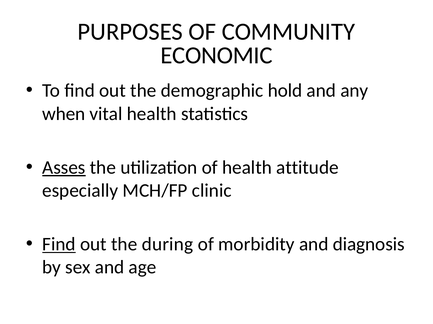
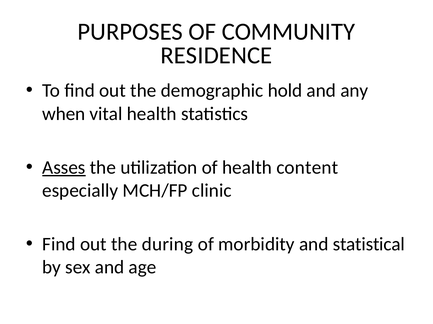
ECONOMIC: ECONOMIC -> RESIDENCE
attitude: attitude -> content
Find at (59, 245) underline: present -> none
diagnosis: diagnosis -> statistical
